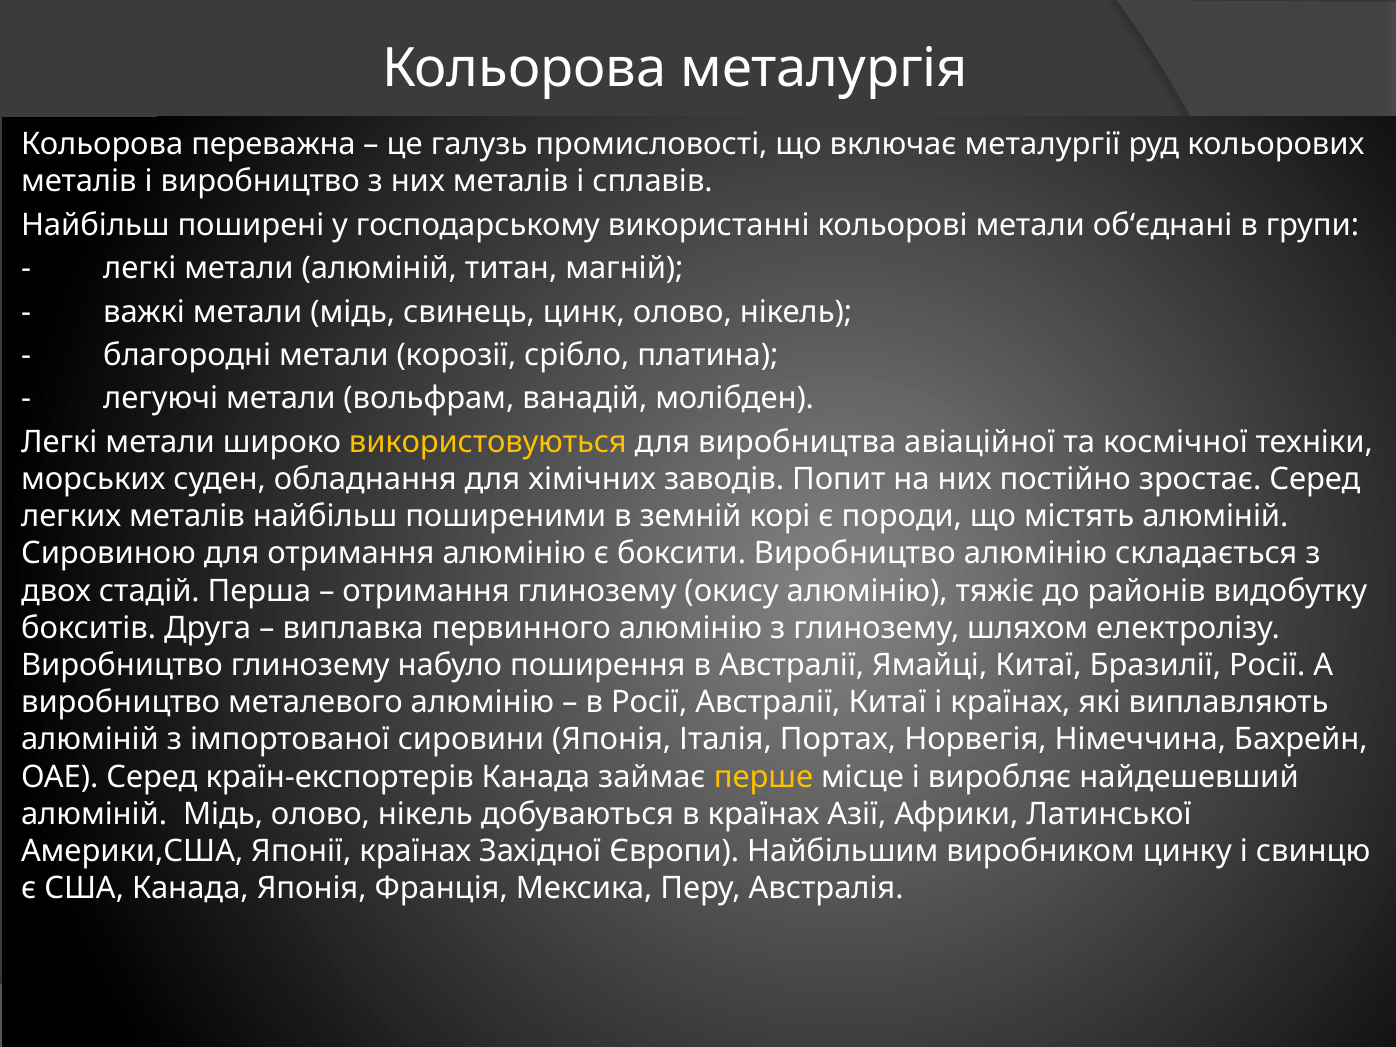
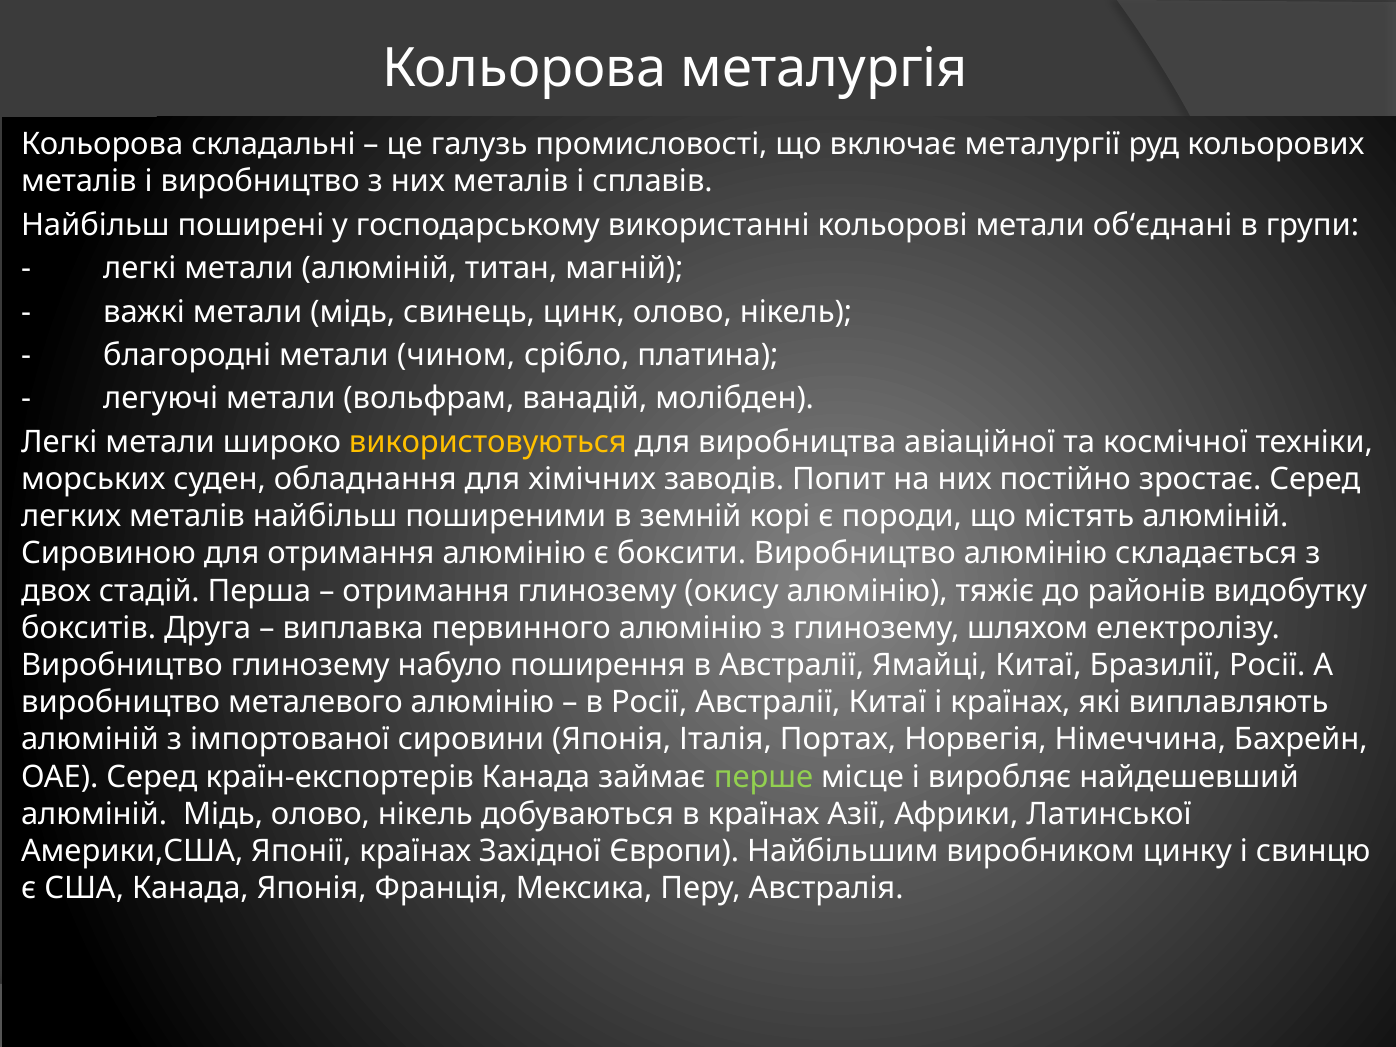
переважна: переважна -> складальні
корозії: корозії -> чином
перше colour: yellow -> light green
